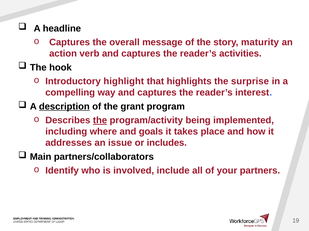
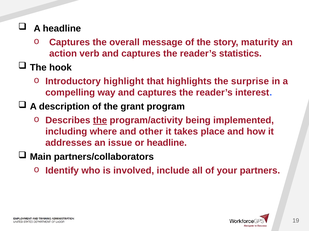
activities: activities -> statistics
description underline: present -> none
goals: goals -> other
or includes: includes -> headline
